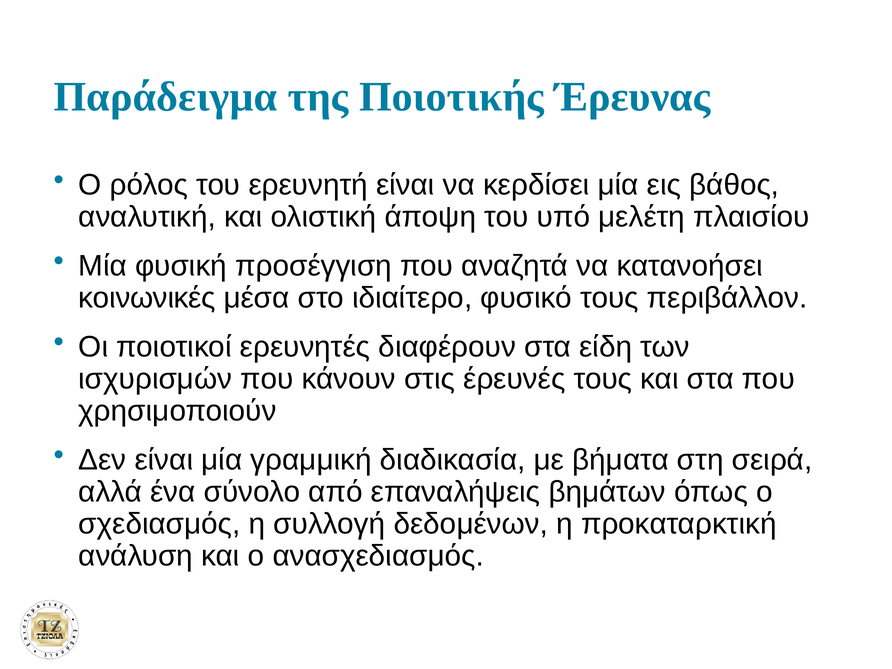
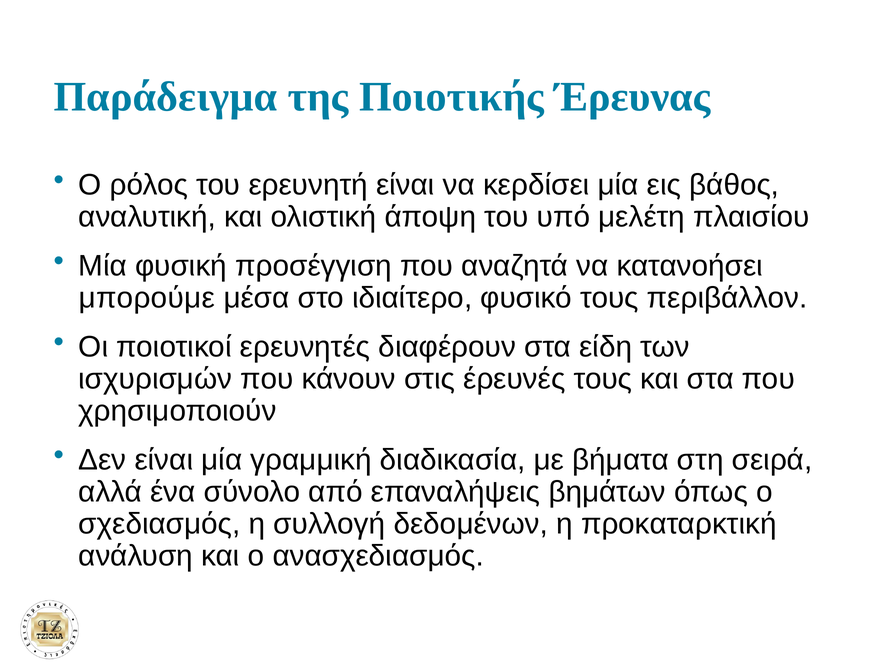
κοινωνικές: κοινωνικές -> μπορούμε
